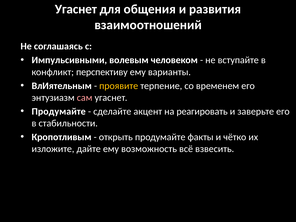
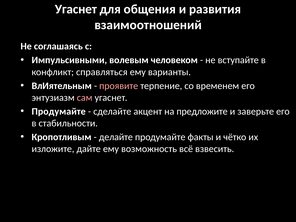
перспективу: перспективу -> справляться
проявите colour: yellow -> pink
реагировать: реагировать -> предложите
открыть: открыть -> делайте
